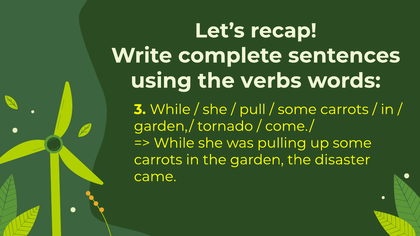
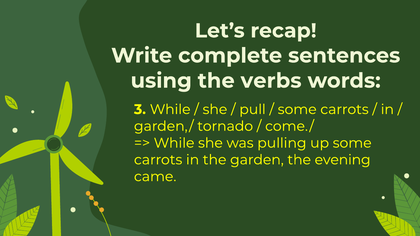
disaster: disaster -> evening
